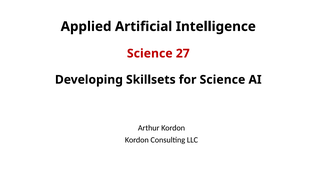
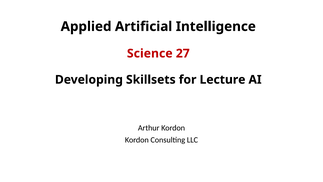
for Science: Science -> Lecture
